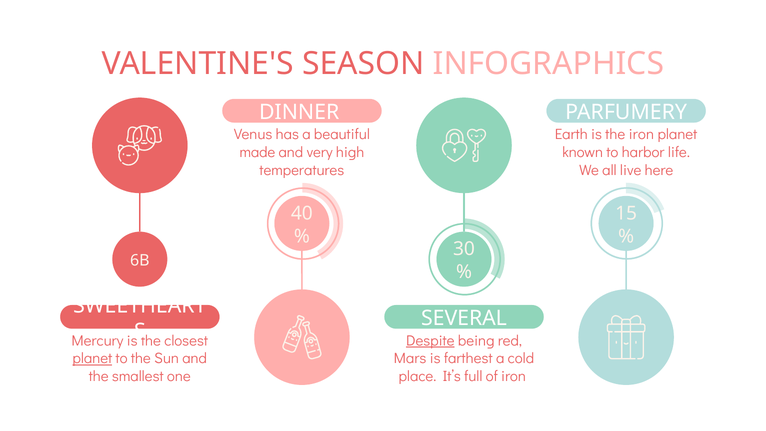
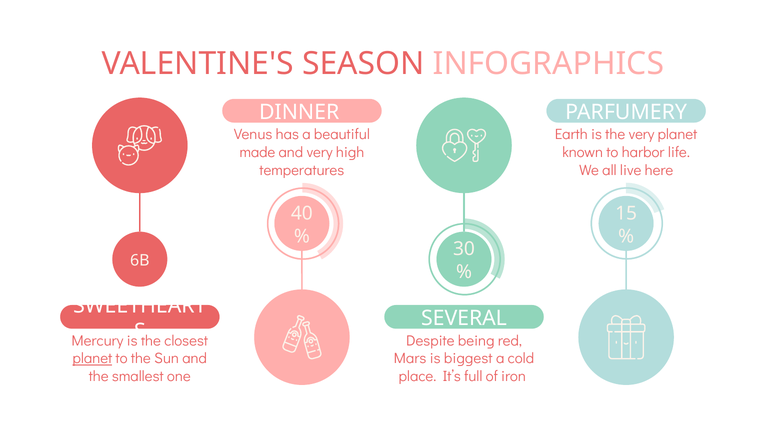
the iron: iron -> very
Despite underline: present -> none
farthest: farthest -> biggest
